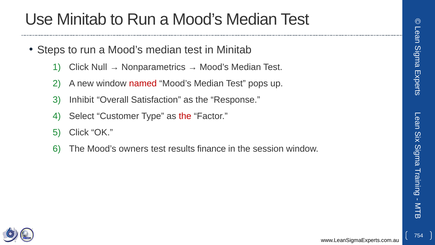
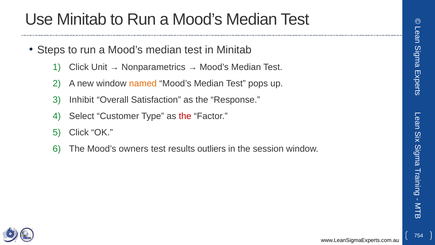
Null: Null -> Unit
named colour: red -> orange
finance: finance -> outliers
